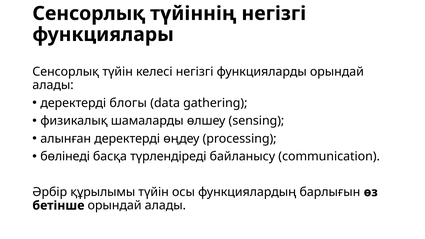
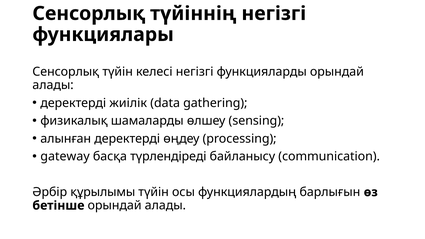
блогы: блогы -> жиілік
бөлінеді: бөлінеді -> gateway
